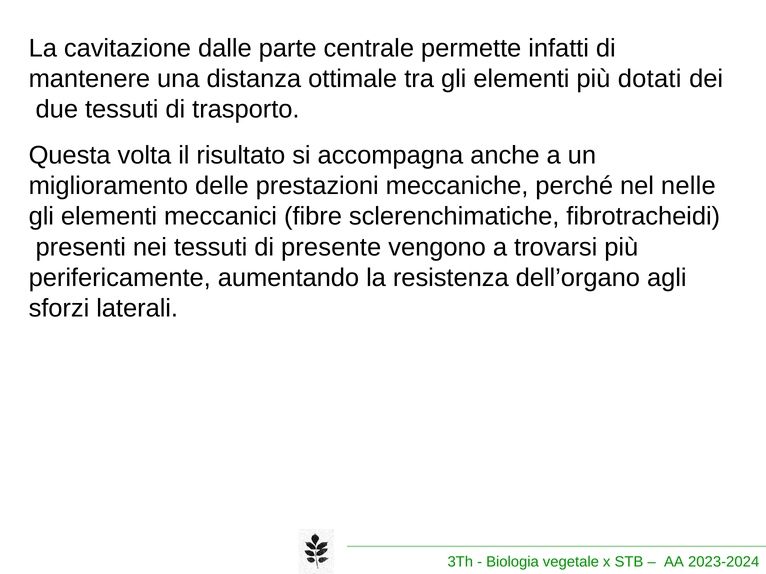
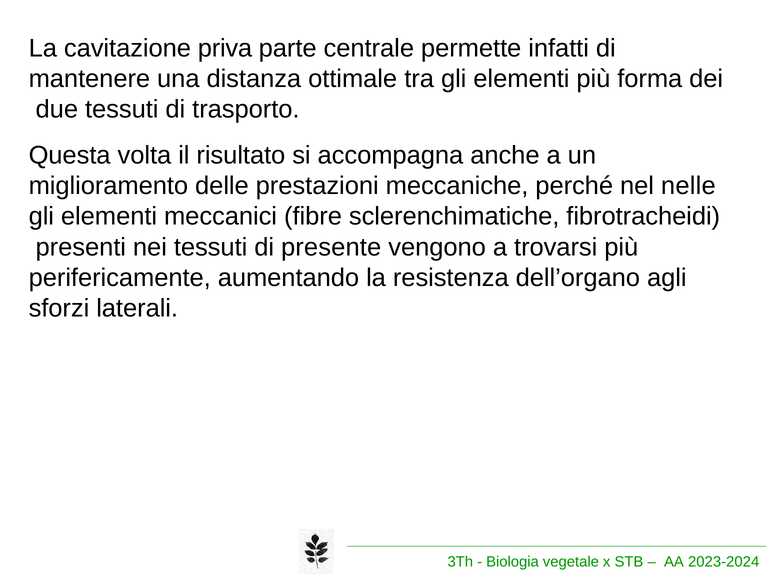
dalle: dalle -> priva
dotati: dotati -> forma
